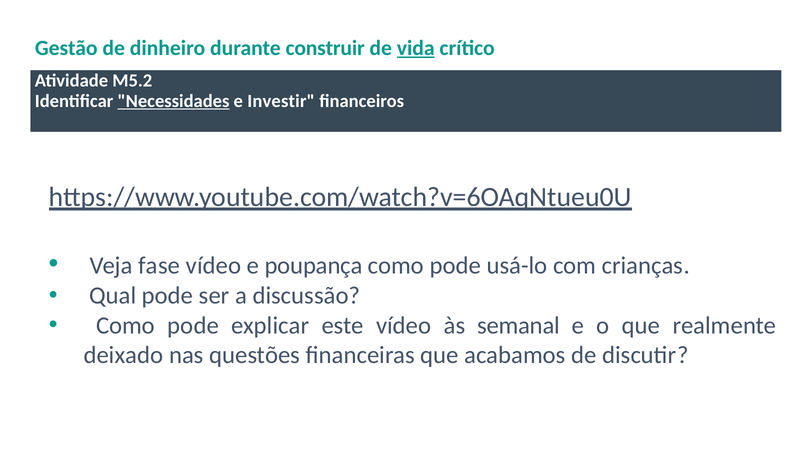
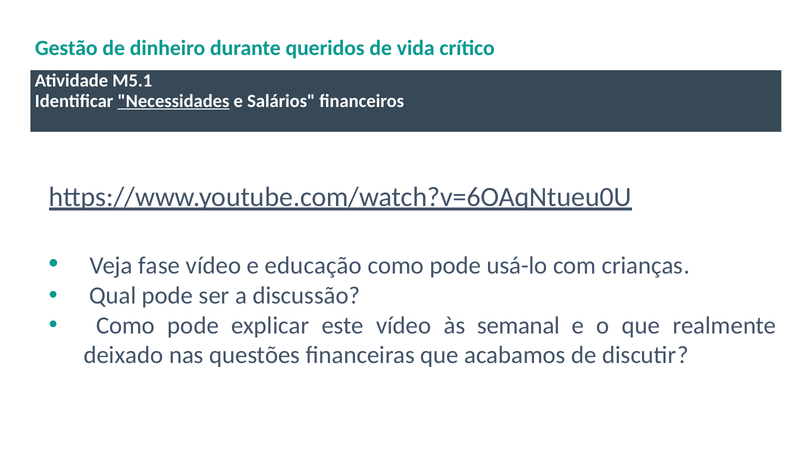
construir: construir -> queridos
vida underline: present -> none
M5.2: M5.2 -> M5.1
Investir: Investir -> Salários
poupança: poupança -> educação
